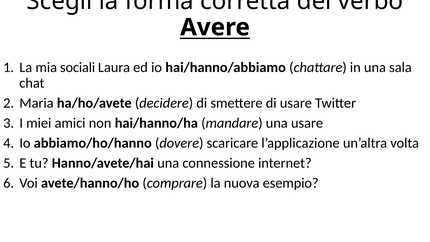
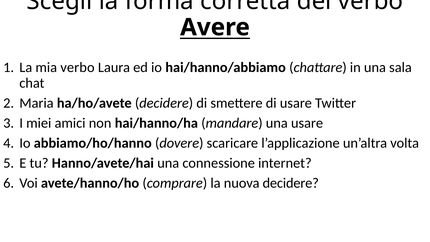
mia sociali: sociali -> verbo
nuova esempio: esempio -> decidere
